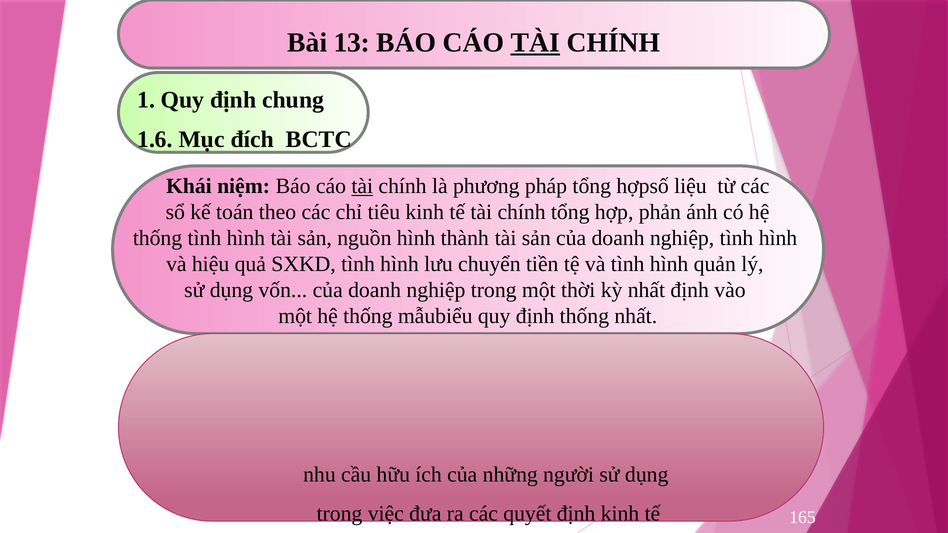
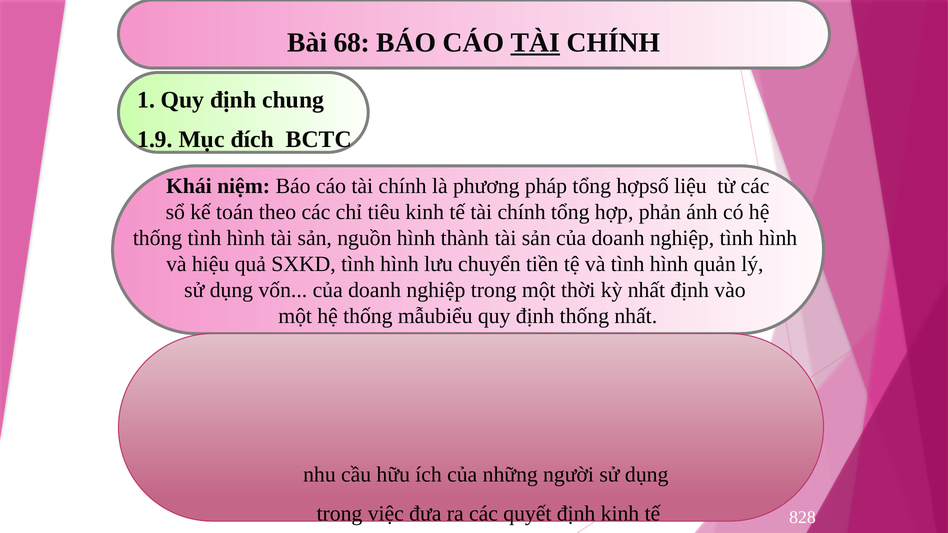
13: 13 -> 68
1.6: 1.6 -> 1.9
tài at (362, 186) underline: present -> none
165: 165 -> 828
